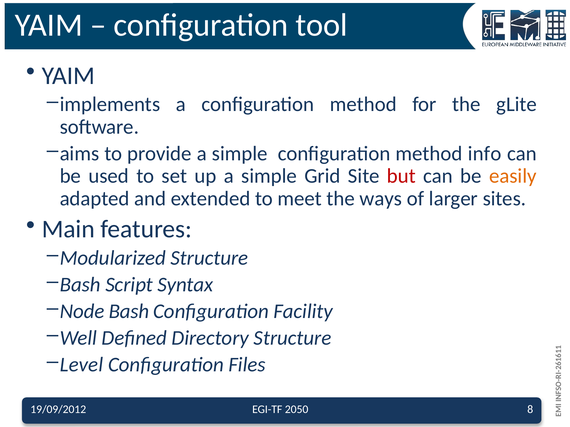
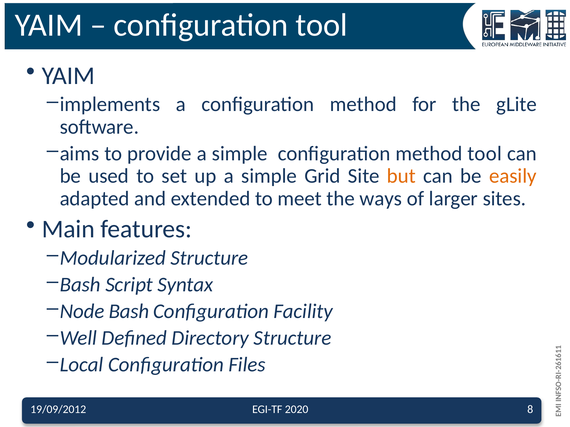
method info: info -> tool
but colour: red -> orange
Level: Level -> Local
2050: 2050 -> 2020
